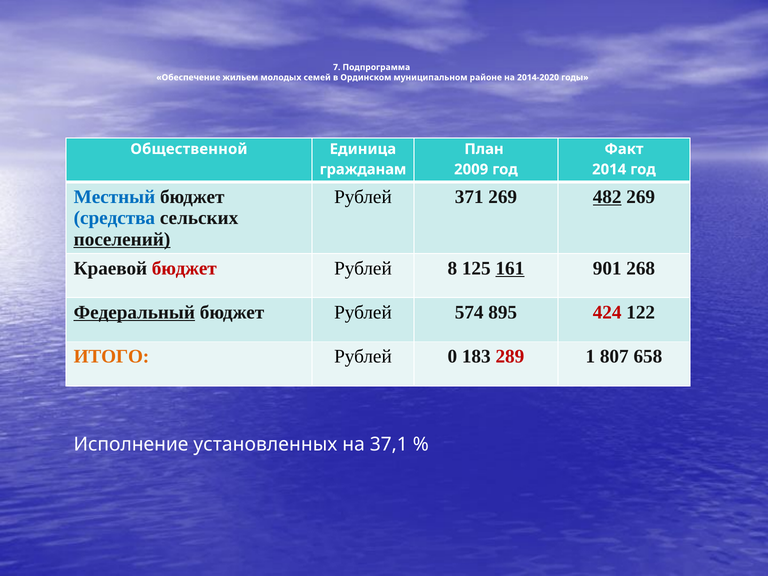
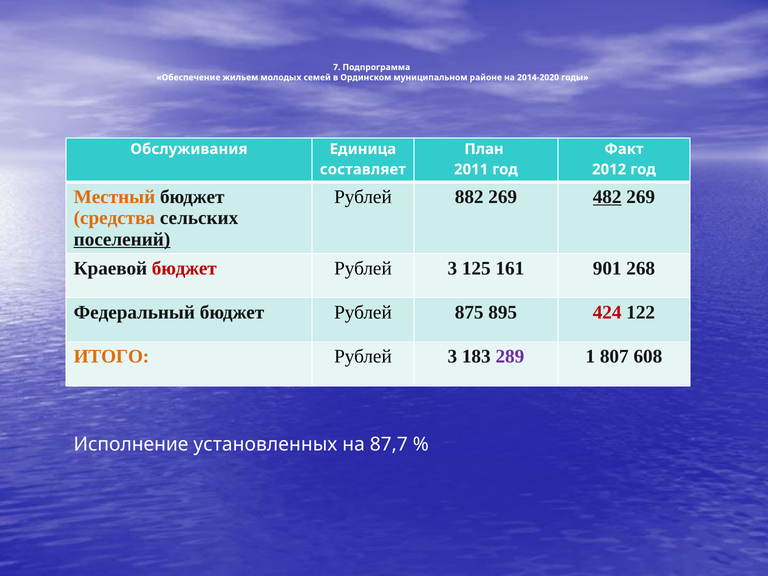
Общественной: Общественной -> Обслуживания
гражданам: гражданам -> составляет
2009: 2009 -> 2011
2014: 2014 -> 2012
Местный colour: blue -> orange
371: 371 -> 882
средства colour: blue -> orange
8 at (452, 268): 8 -> 3
161 underline: present -> none
Федеральный underline: present -> none
574: 574 -> 875
0 at (452, 356): 0 -> 3
289 colour: red -> purple
658: 658 -> 608
37,1: 37,1 -> 87,7
